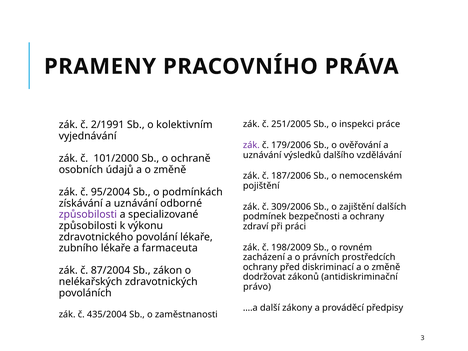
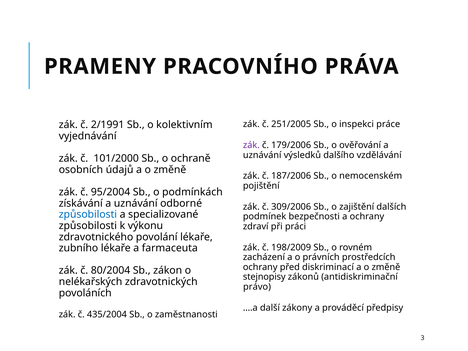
způsobilosti at (88, 214) colour: purple -> blue
87/2004: 87/2004 -> 80/2004
dodržovat: dodržovat -> stejnopisy
